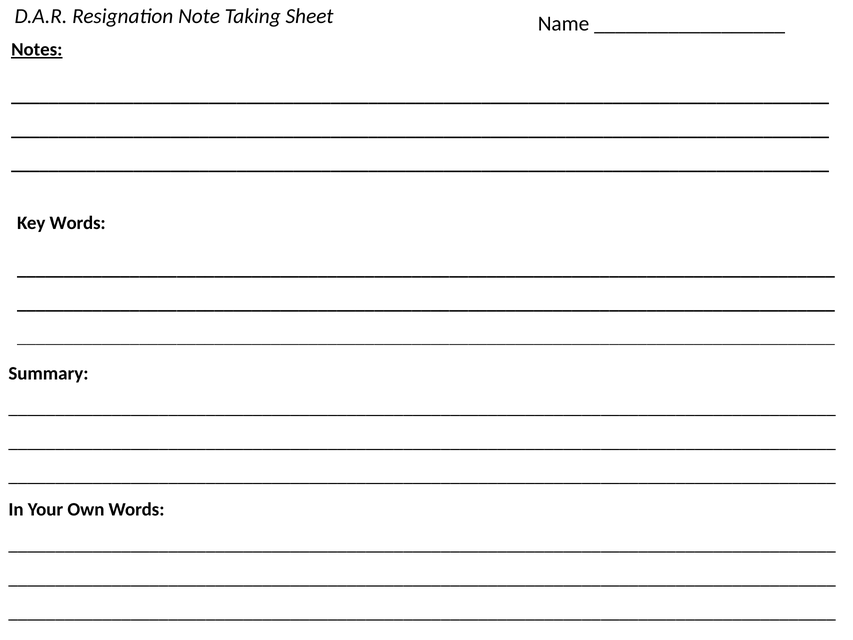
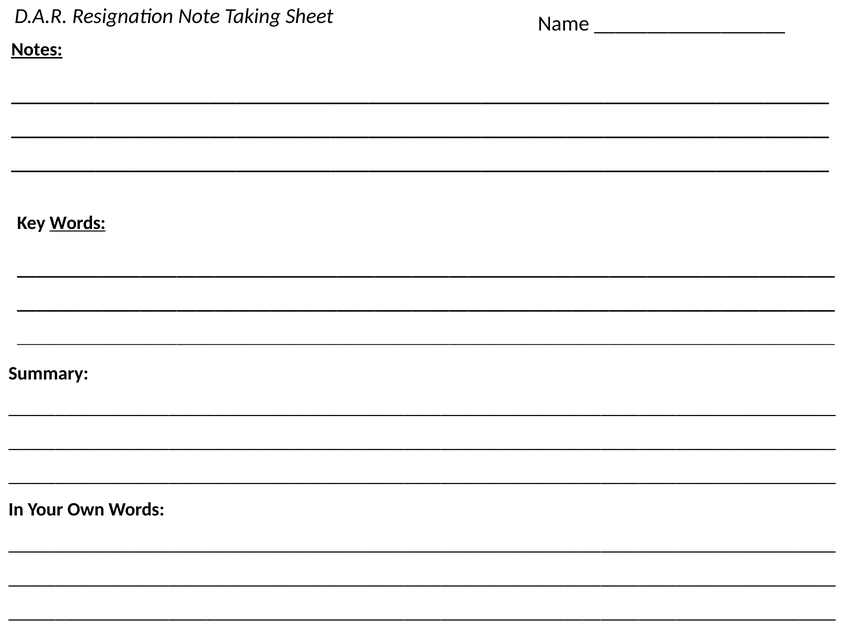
Words at (78, 223) underline: none -> present
